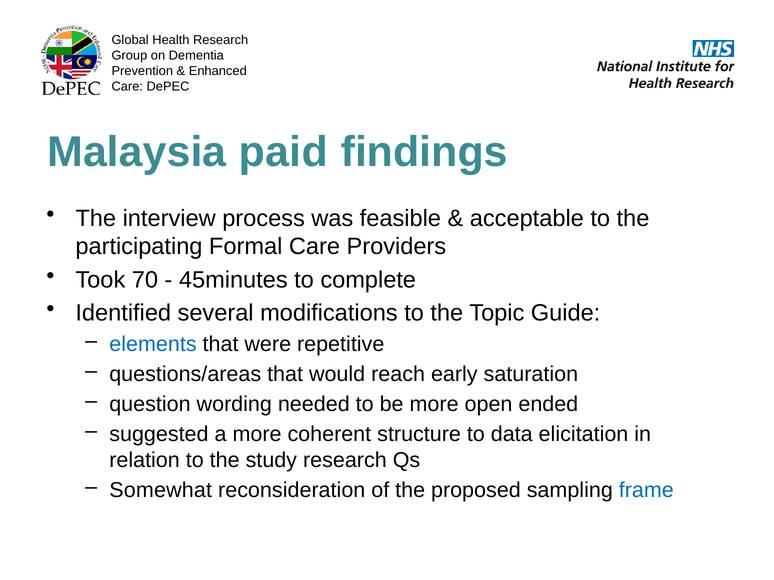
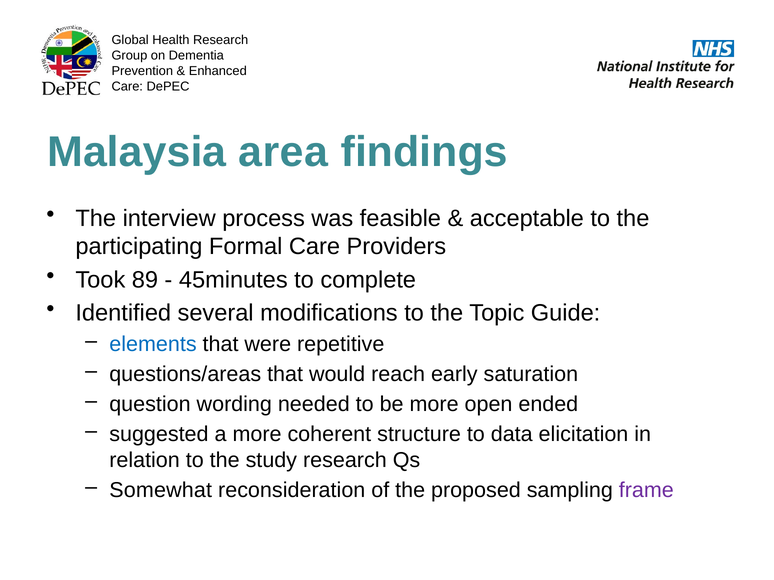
paid: paid -> area
70: 70 -> 89
frame colour: blue -> purple
